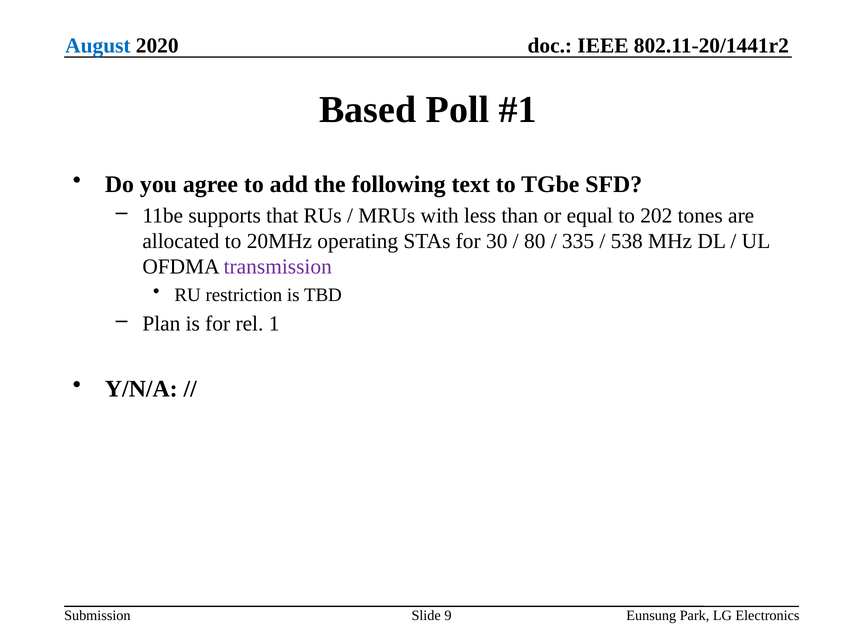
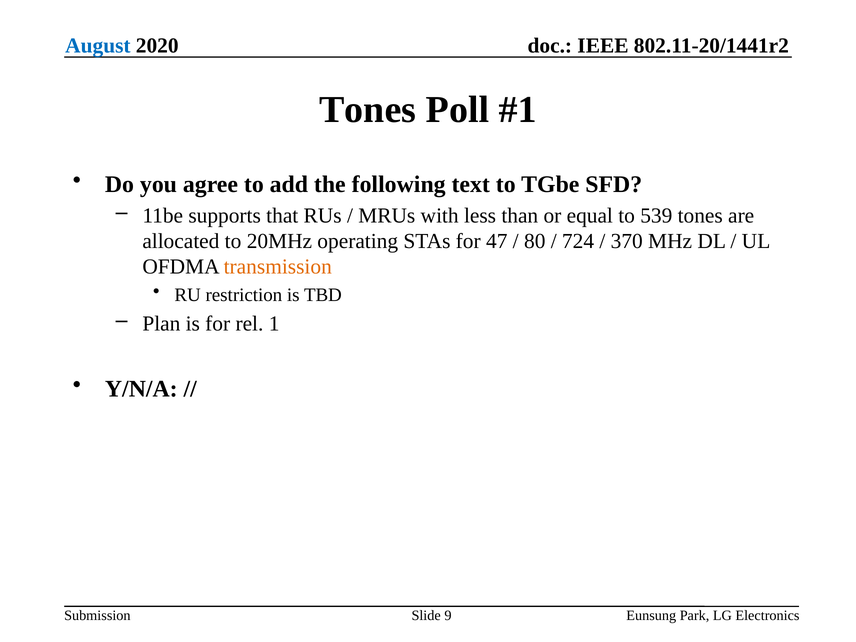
Based at (368, 110): Based -> Tones
202: 202 -> 539
30: 30 -> 47
335: 335 -> 724
538: 538 -> 370
transmission colour: purple -> orange
